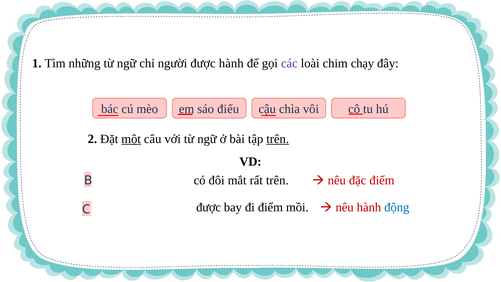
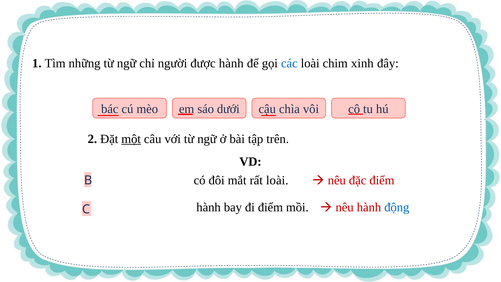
các colour: purple -> blue
chạy: chạy -> xinh
điếu: điếu -> dưới
trên at (278, 139) underline: present -> none
rất trên: trên -> loài
C được: được -> hành
